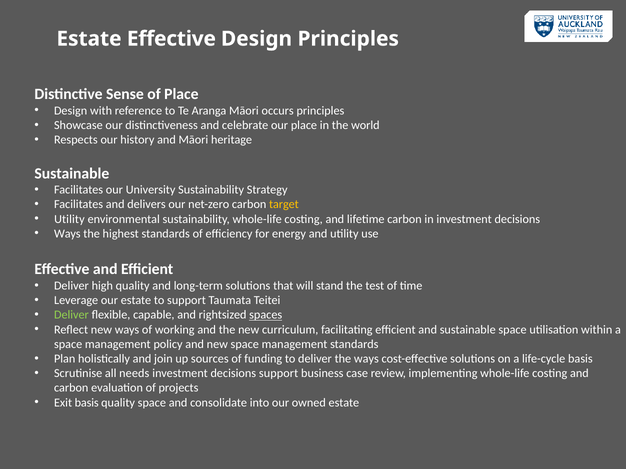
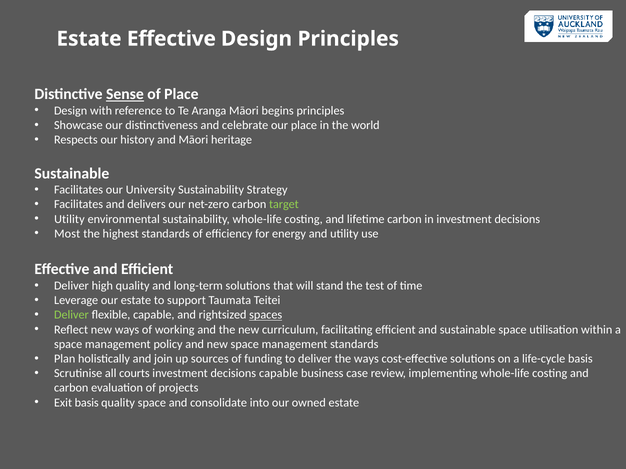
Sense underline: none -> present
occurs: occurs -> begins
target colour: yellow -> light green
Ways at (67, 234): Ways -> Most
needs: needs -> courts
decisions support: support -> capable
